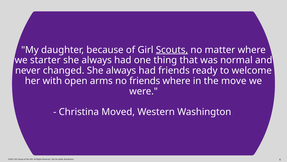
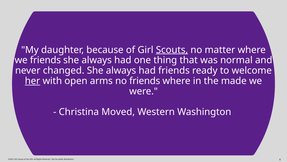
we starter: starter -> friends
her underline: none -> present
move: move -> made
